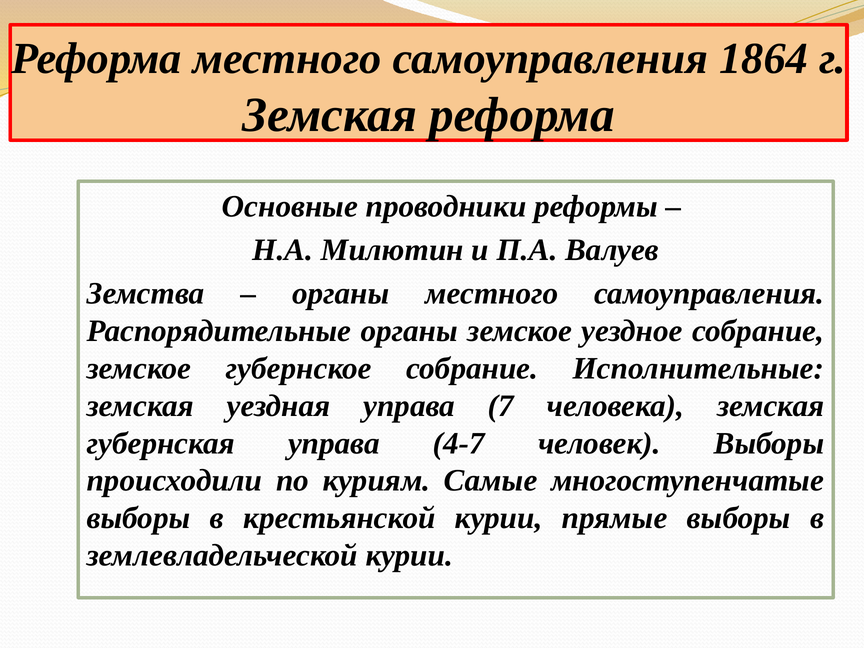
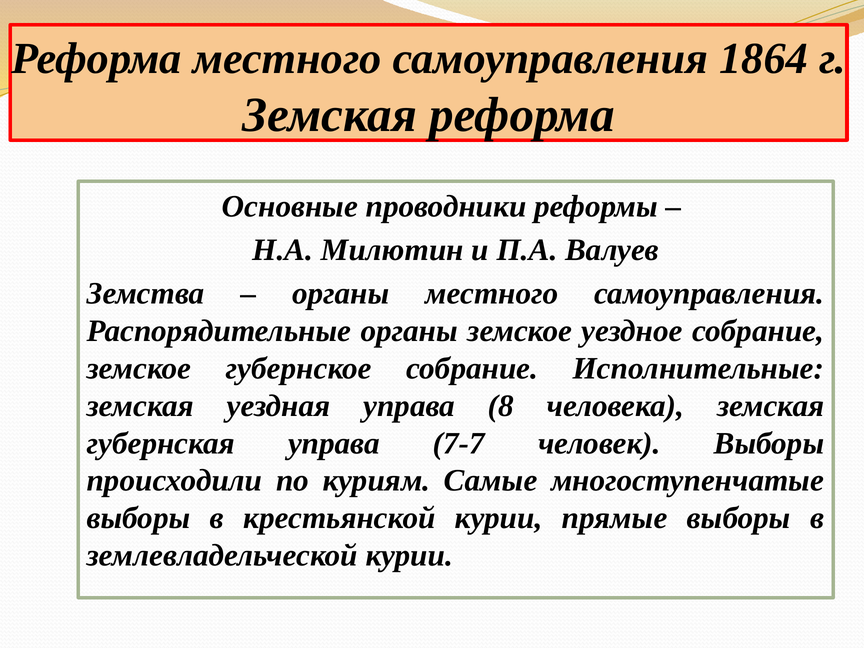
7: 7 -> 8
4-7: 4-7 -> 7-7
